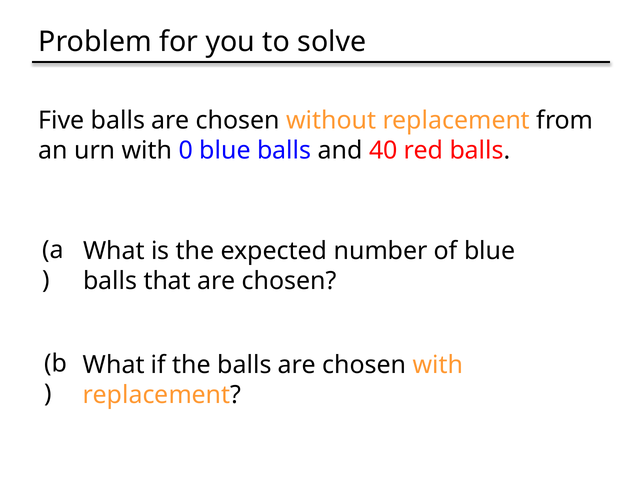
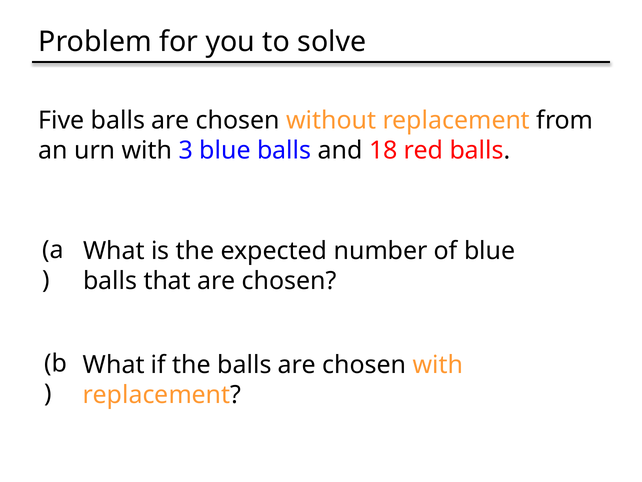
0: 0 -> 3
40: 40 -> 18
